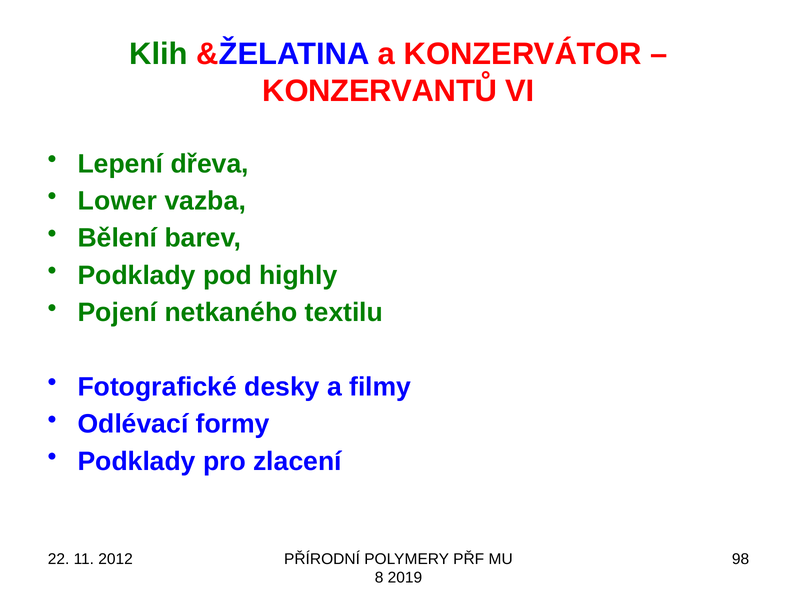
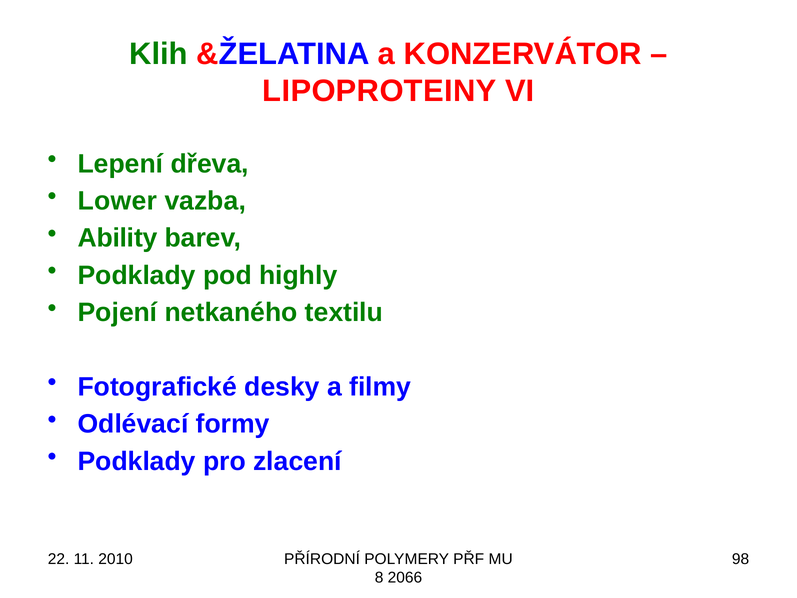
KONZERVANTŮ: KONZERVANTŮ -> LIPOPROTEINY
Bělení: Bělení -> Ability
2012: 2012 -> 2010
2019: 2019 -> 2066
